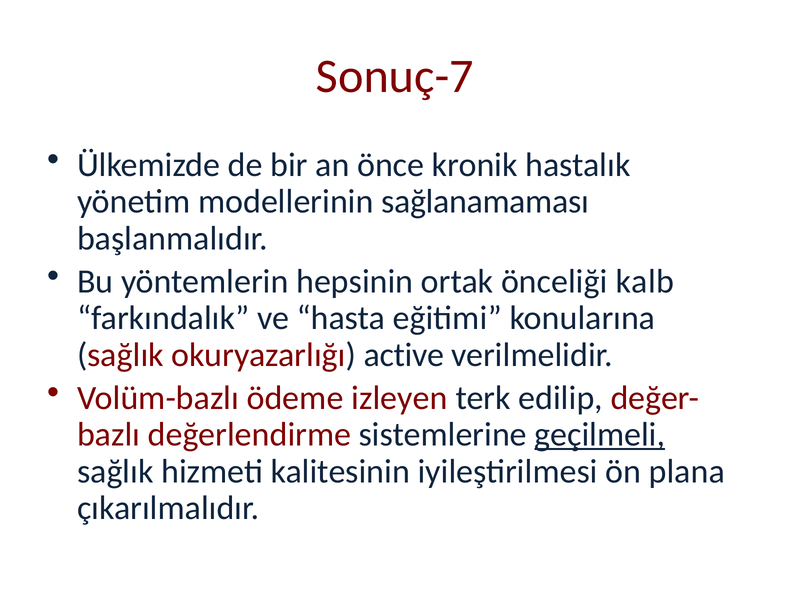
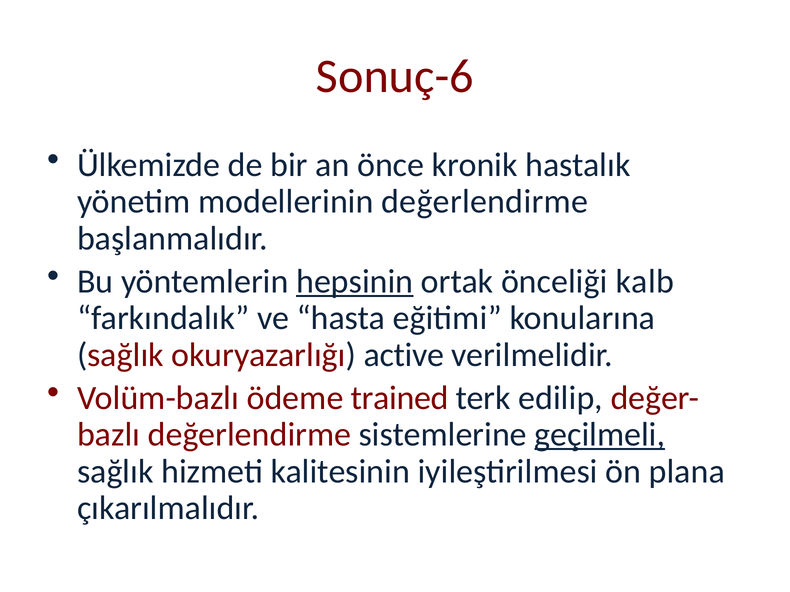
Sonuç-7: Sonuç-7 -> Sonuç-6
modellerinin sağlanamaması: sağlanamaması -> değerlendirme
hepsinin underline: none -> present
izleyen: izleyen -> trained
